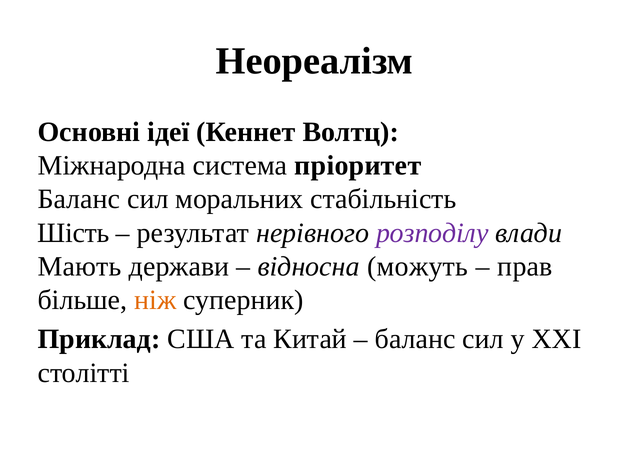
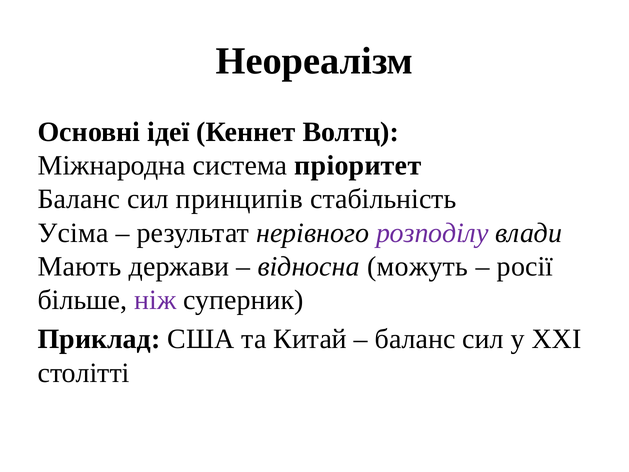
моральних: моральних -> принципів
Шість: Шість -> Усіма
прав: прав -> росії
ніж colour: orange -> purple
